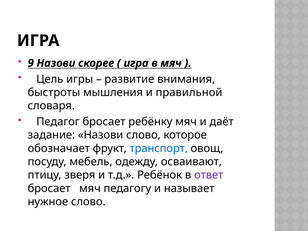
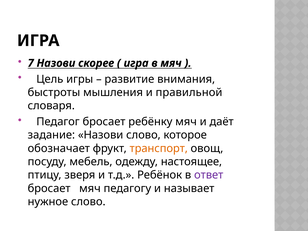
9: 9 -> 7
транспорт colour: blue -> orange
осваивают: осваивают -> настоящее
